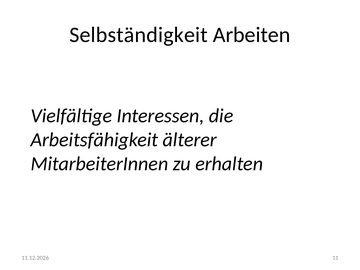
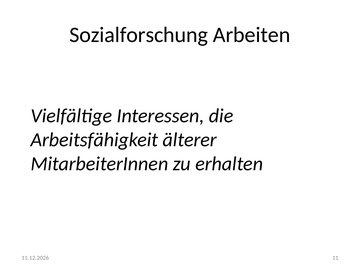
Selbständigkeit: Selbständigkeit -> Sozialforschung
